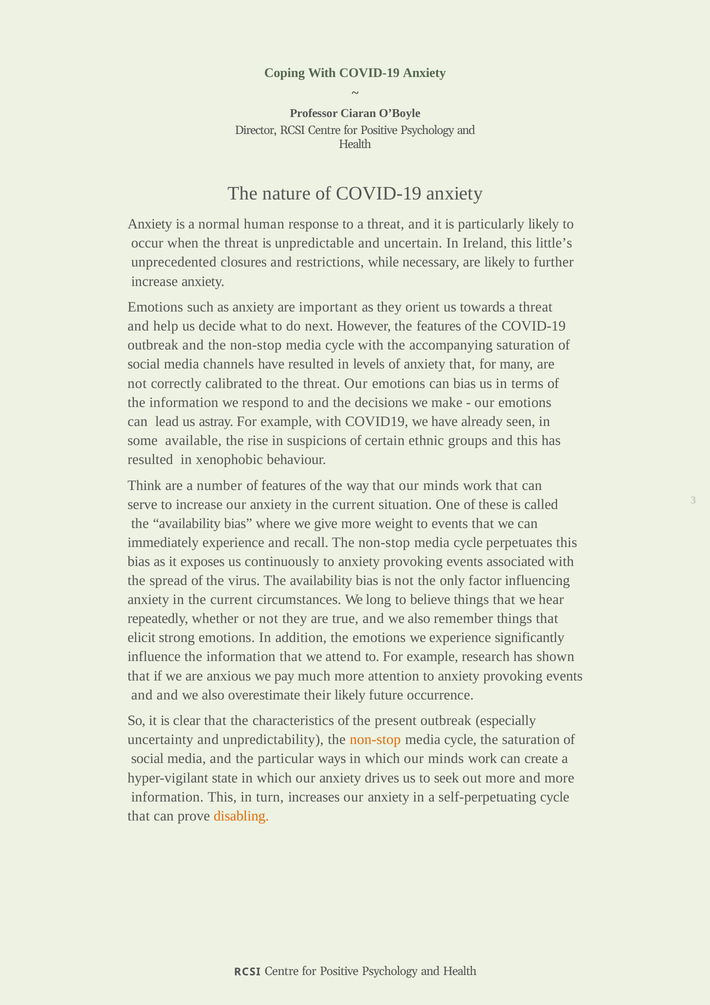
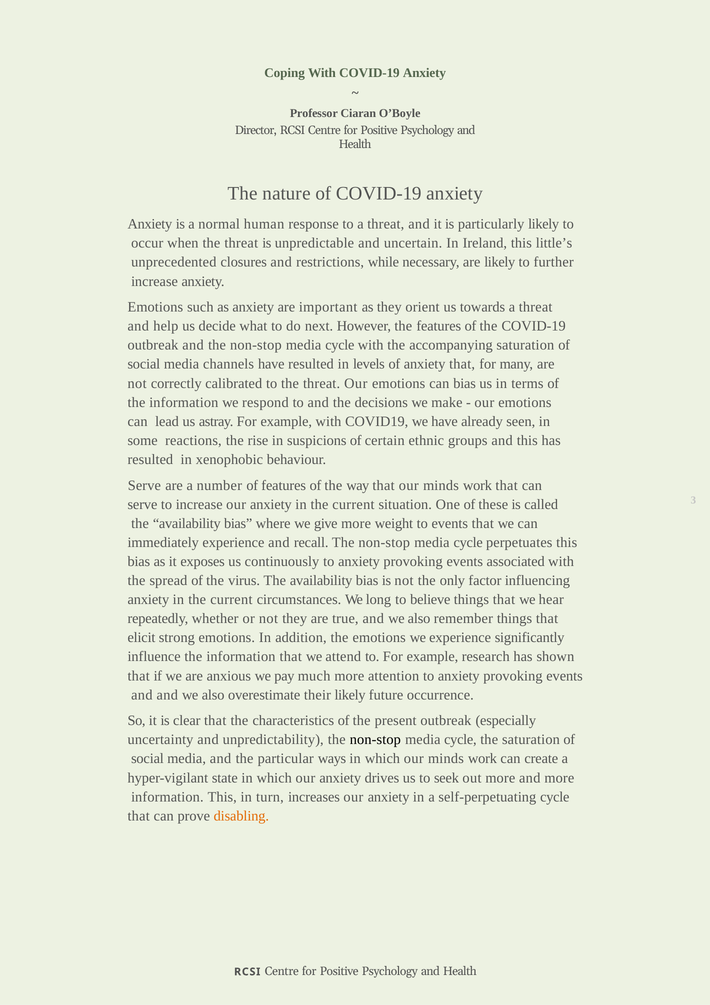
available: available -> reactions
Think at (144, 485): Think -> Serve
non-stop at (375, 740) colour: orange -> black
